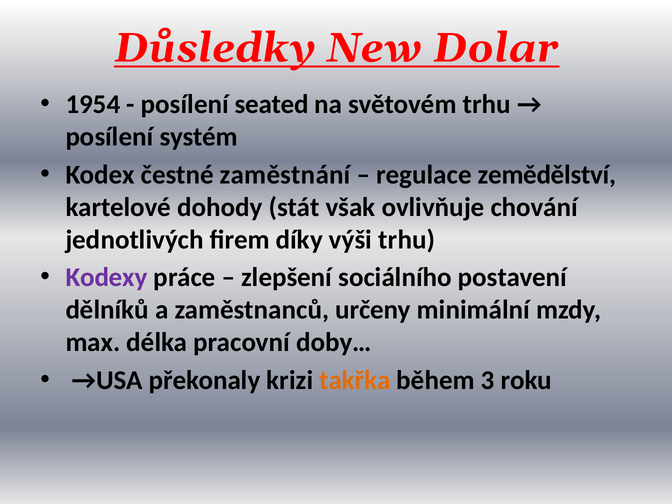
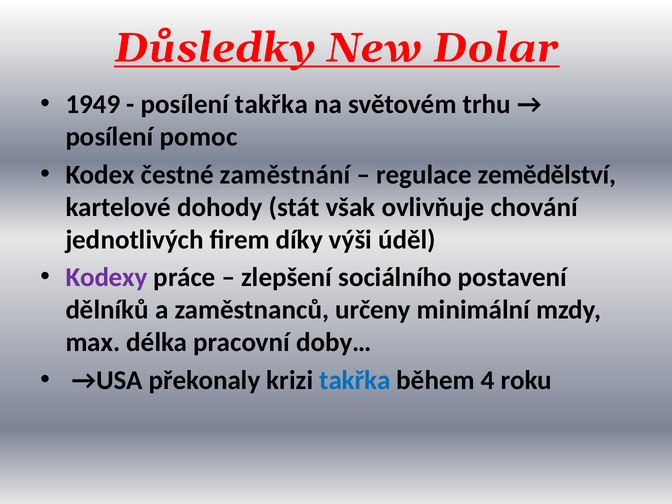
1954: 1954 -> 1949
posílení seated: seated -> takřka
systém: systém -> pomoc
výši trhu: trhu -> úděl
takřka at (355, 380) colour: orange -> blue
3: 3 -> 4
